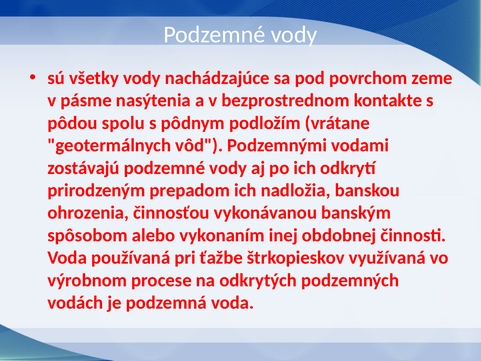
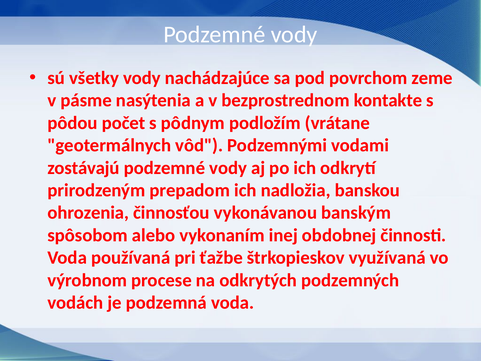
spolu: spolu -> počet
